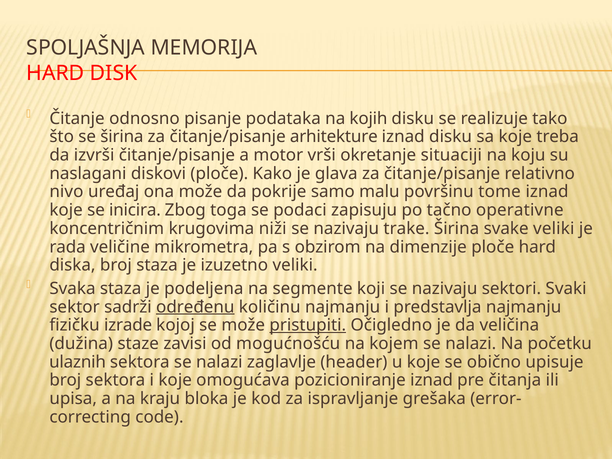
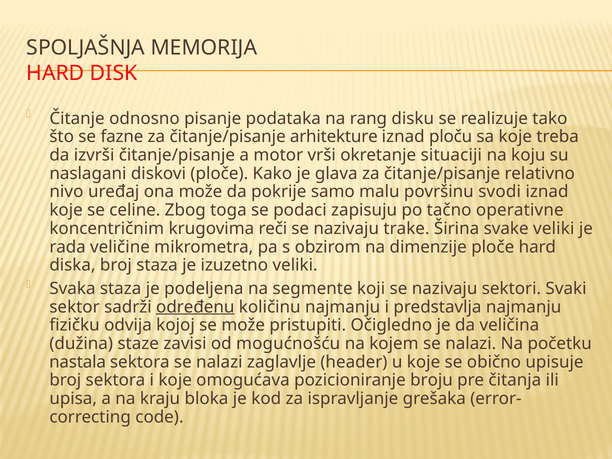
kojih: kojih -> rang
se širina: širina -> fazne
iznad disku: disku -> ploču
tome: tome -> svodi
inicira: inicira -> celine
niži: niži -> reči
izrade: izrade -> odvija
pristupiti underline: present -> none
ulaznih: ulaznih -> nastala
pozicioniranje iznad: iznad -> broju
